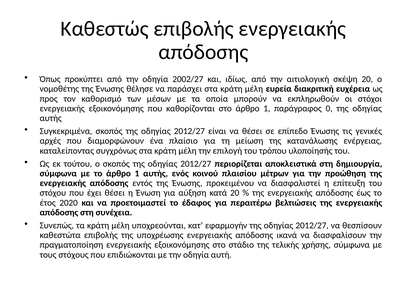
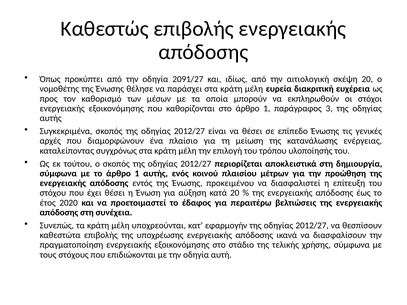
2002/27: 2002/27 -> 2091/27
0: 0 -> 3
